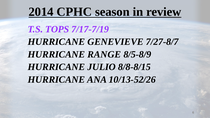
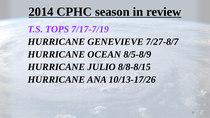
RANGE: RANGE -> OCEAN
10/13-52/26: 10/13-52/26 -> 10/13-17/26
